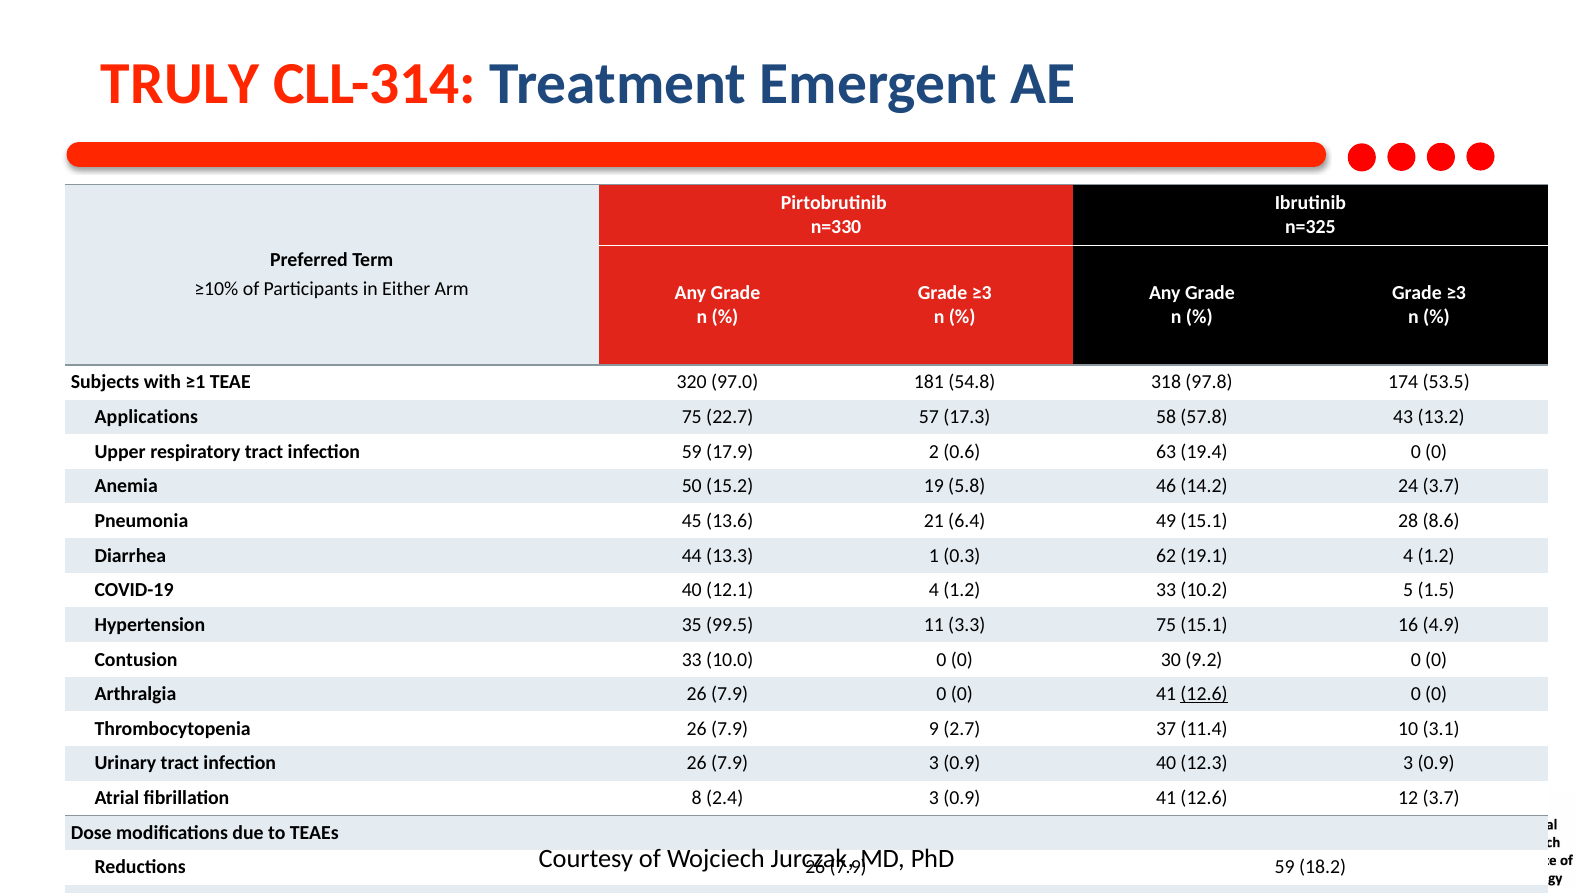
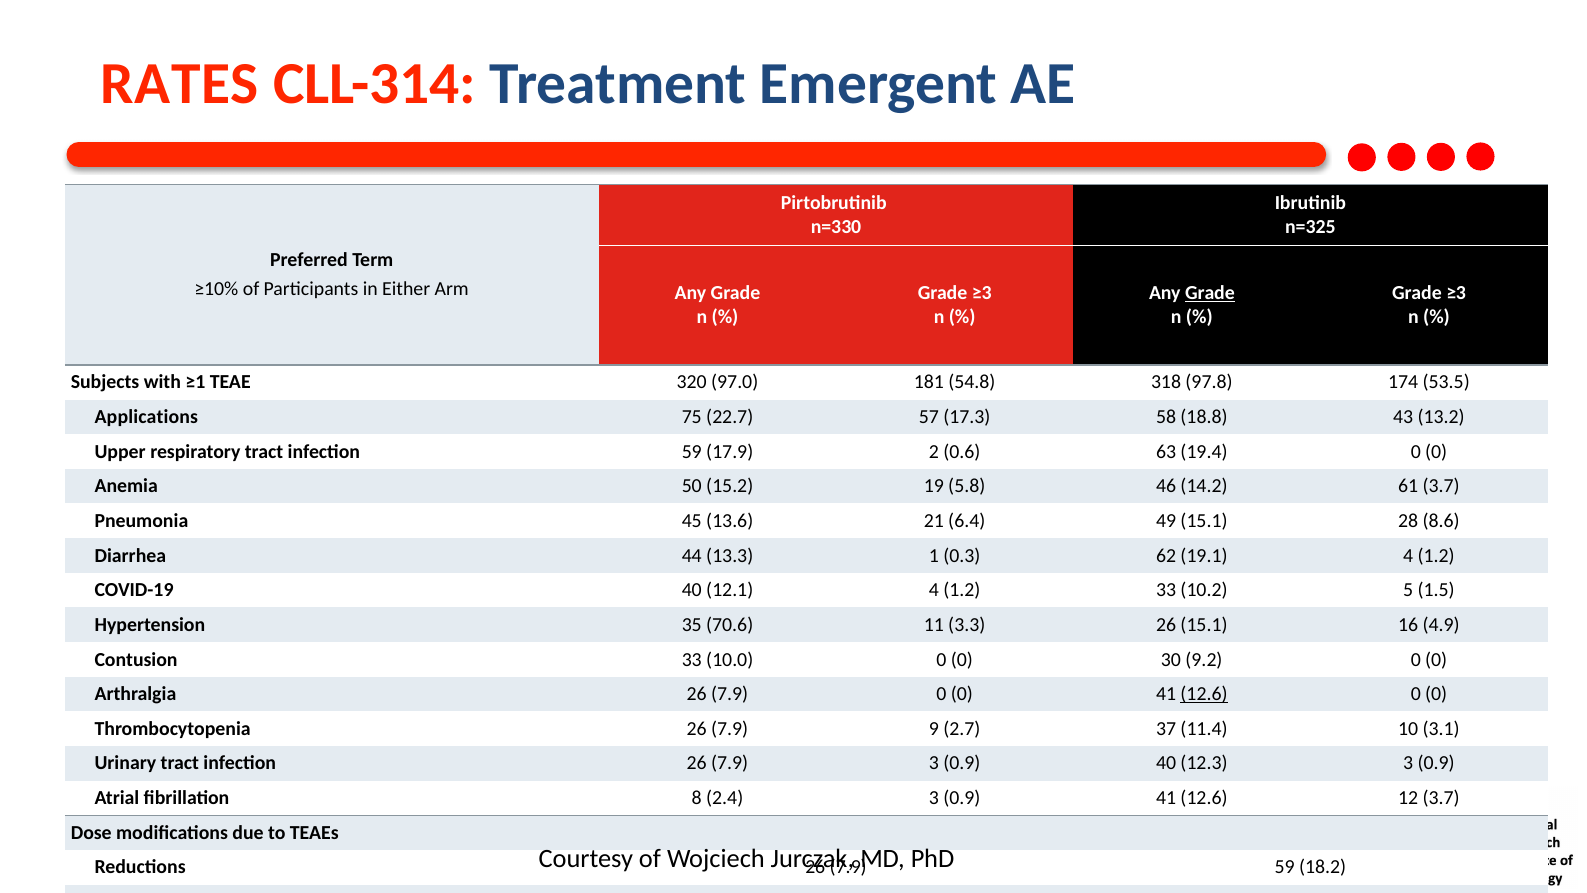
TRULY: TRULY -> RATES
Grade at (1210, 293) underline: none -> present
57.8: 57.8 -> 18.8
24: 24 -> 61
99.5: 99.5 -> 70.6
3.3 75: 75 -> 26
